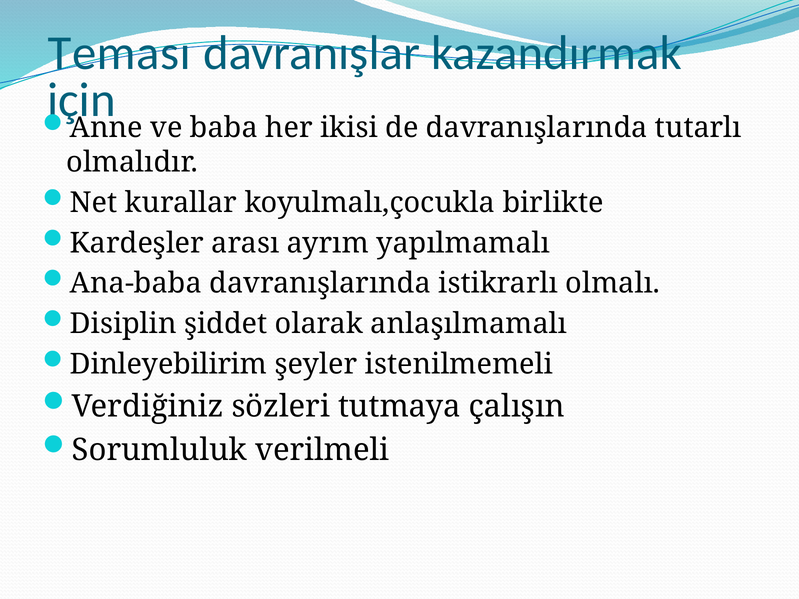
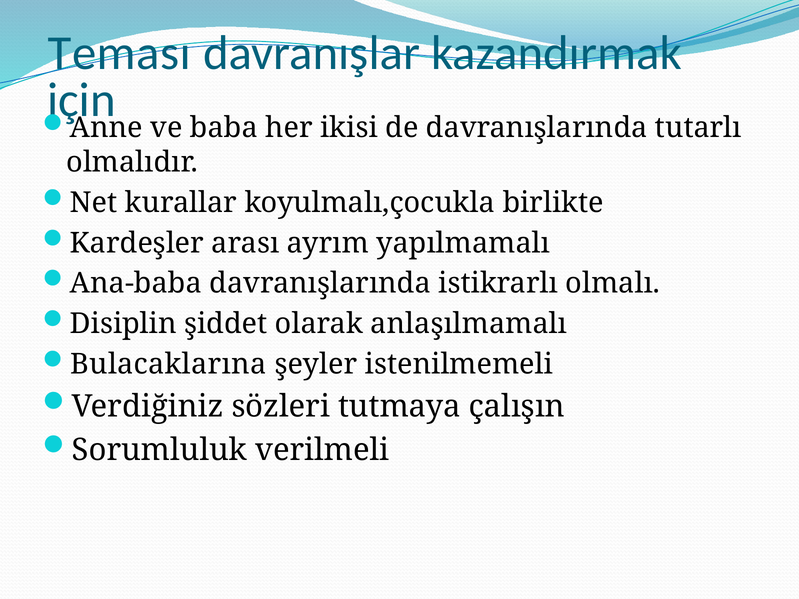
Dinleyebilirim: Dinleyebilirim -> Bulacaklarına
